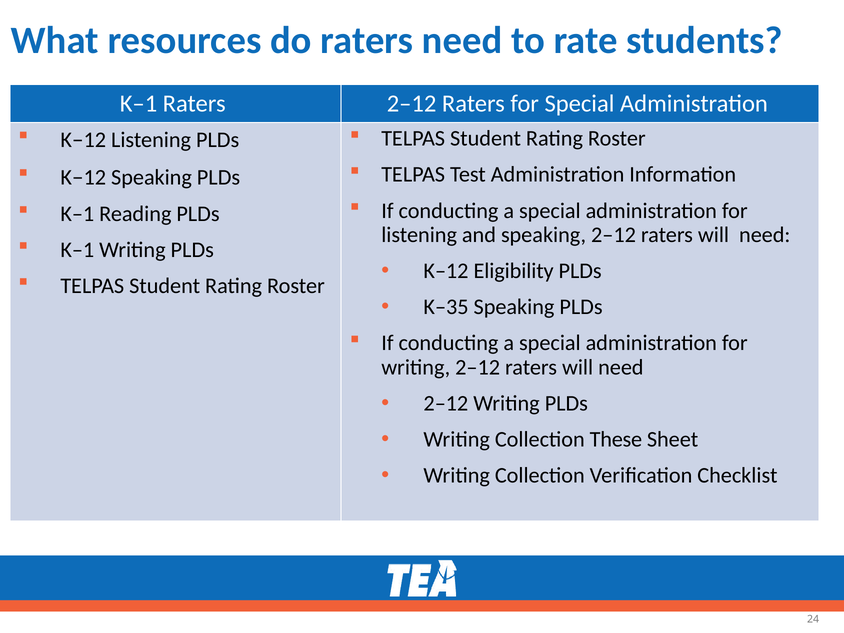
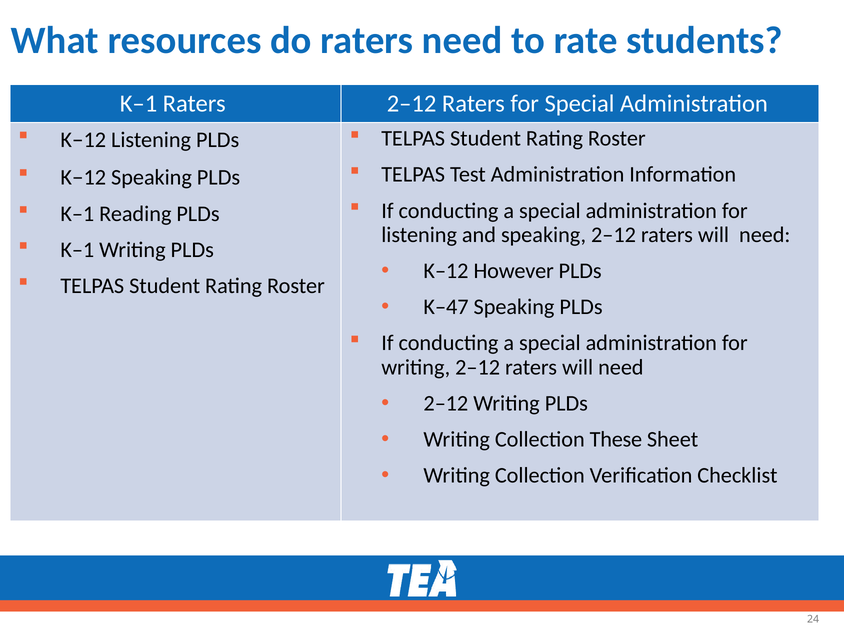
Eligibility: Eligibility -> However
K–35: K–35 -> K–47
